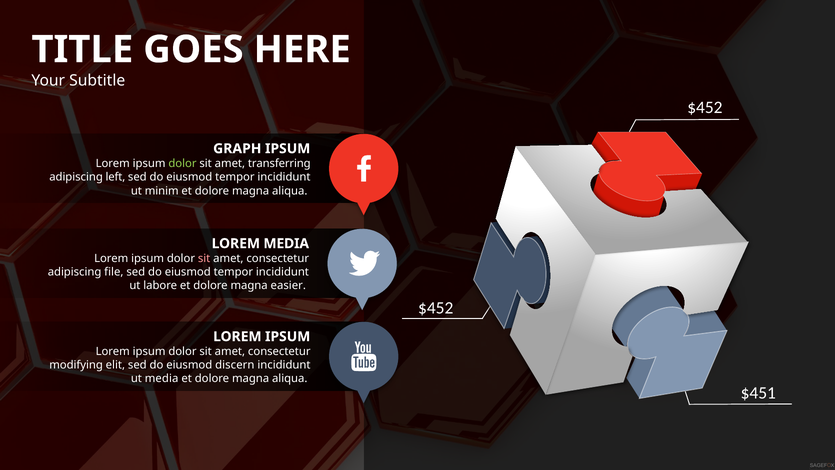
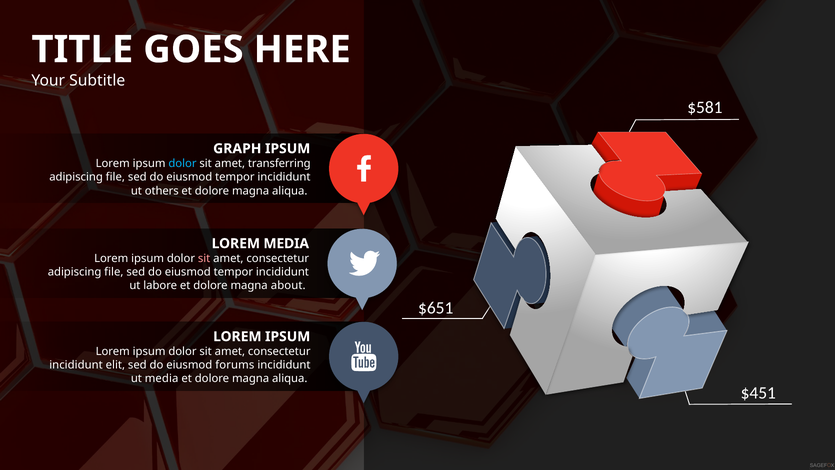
$452 at (705, 108): $452 -> $581
dolor at (182, 164) colour: light green -> light blue
left at (115, 177): left -> file
minim: minim -> others
easier: easier -> about
$452 at (436, 308): $452 -> $651
modifying at (76, 365): modifying -> incididunt
discern: discern -> forums
